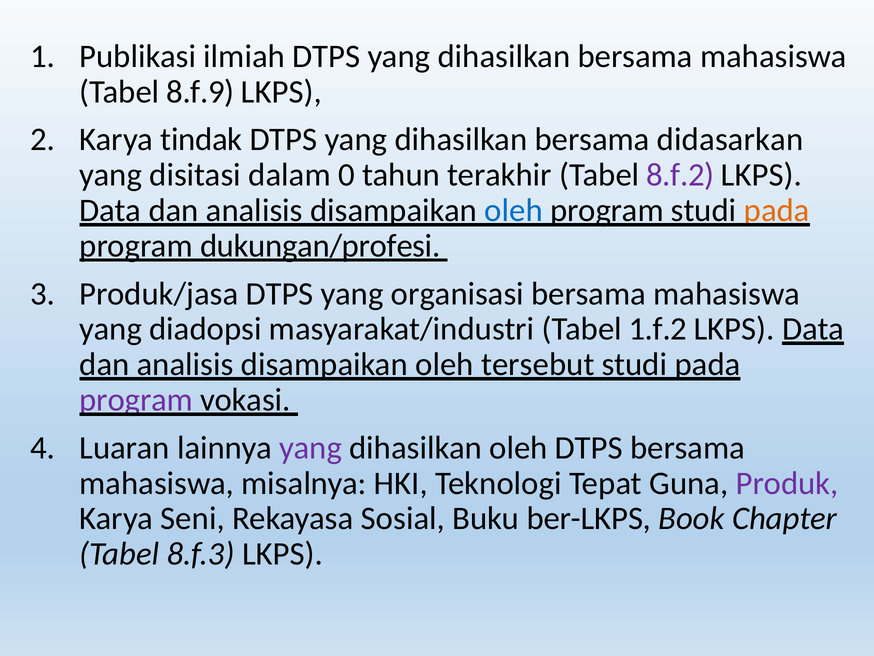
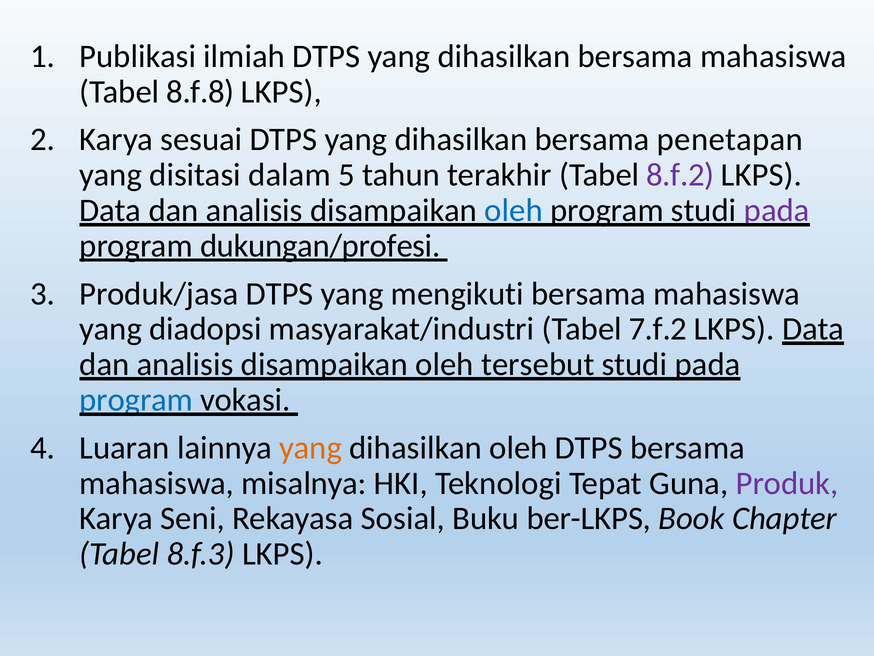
8.f.9: 8.f.9 -> 8.f.8
tindak: tindak -> sesuai
didasarkan: didasarkan -> penetapan
0: 0 -> 5
pada at (777, 210) colour: orange -> purple
organisasi: organisasi -> mengikuti
1.f.2: 1.f.2 -> 7.f.2
program at (136, 400) colour: purple -> blue
yang at (310, 447) colour: purple -> orange
